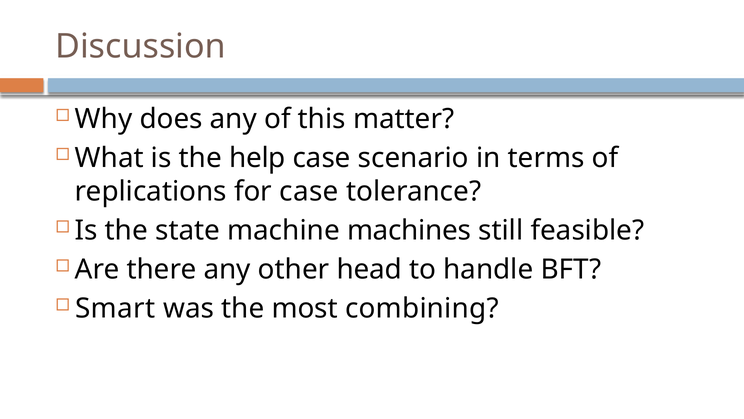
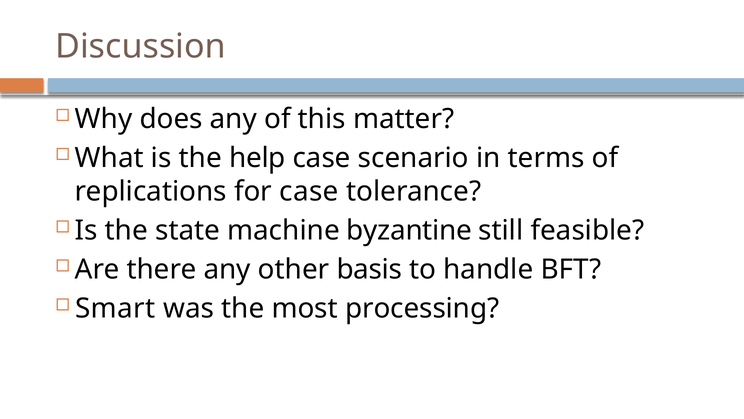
machines: machines -> byzantine
head: head -> basis
combining: combining -> processing
